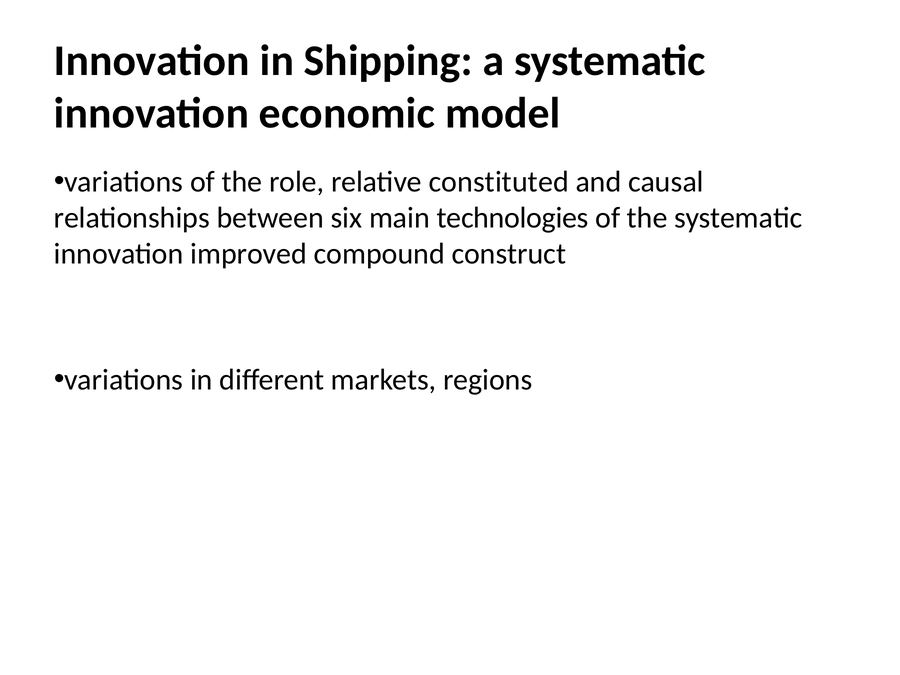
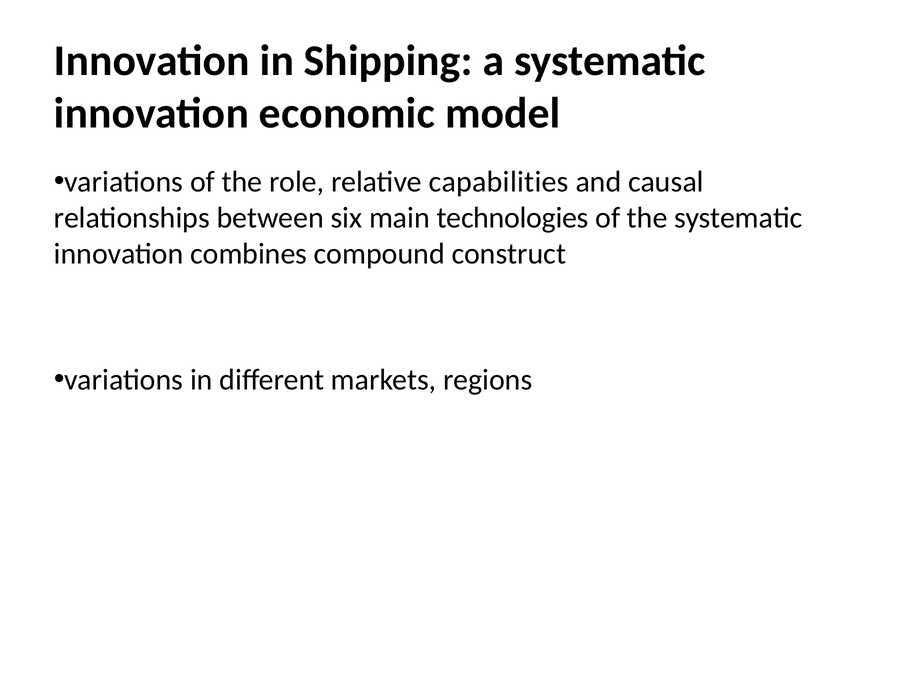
constituted: constituted -> capabilities
improved: improved -> combines
